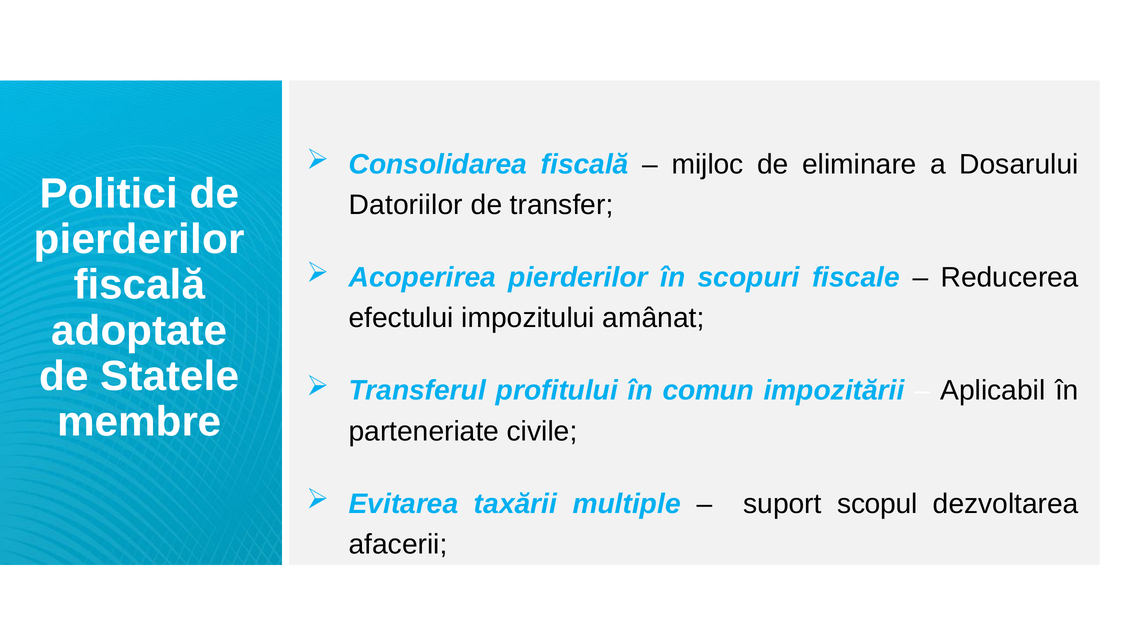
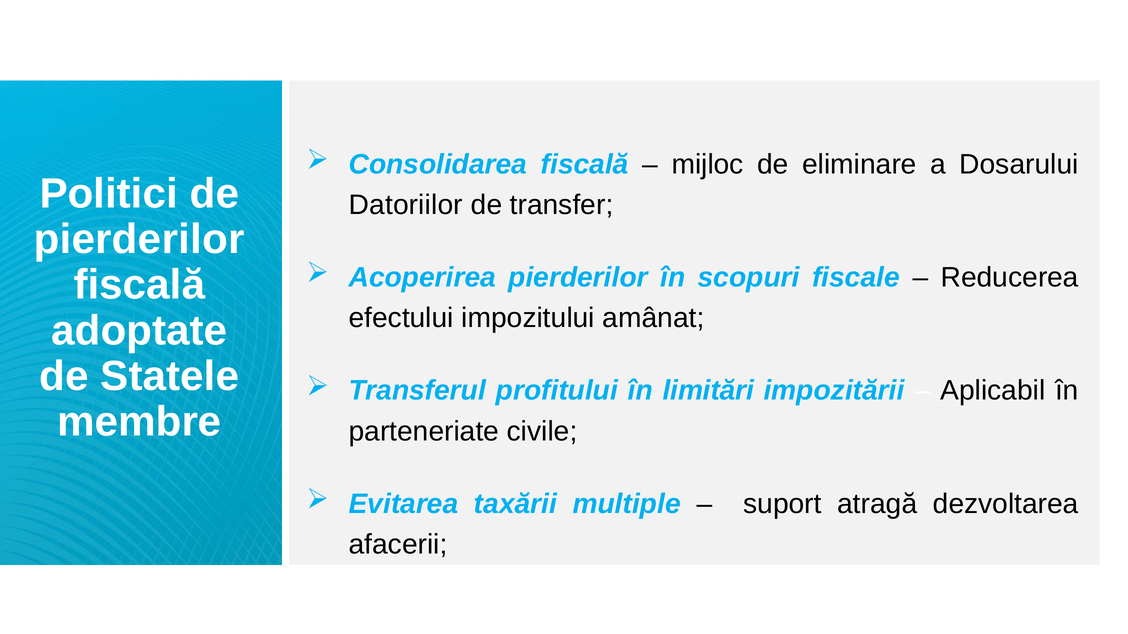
comun: comun -> limitări
scopul: scopul -> atragă
